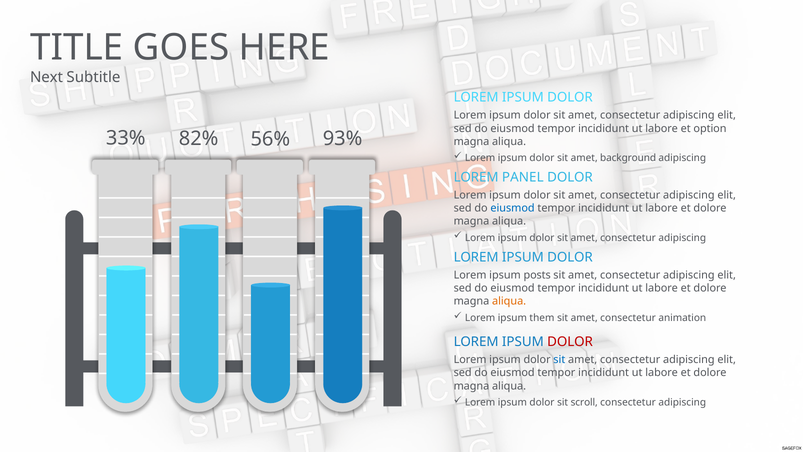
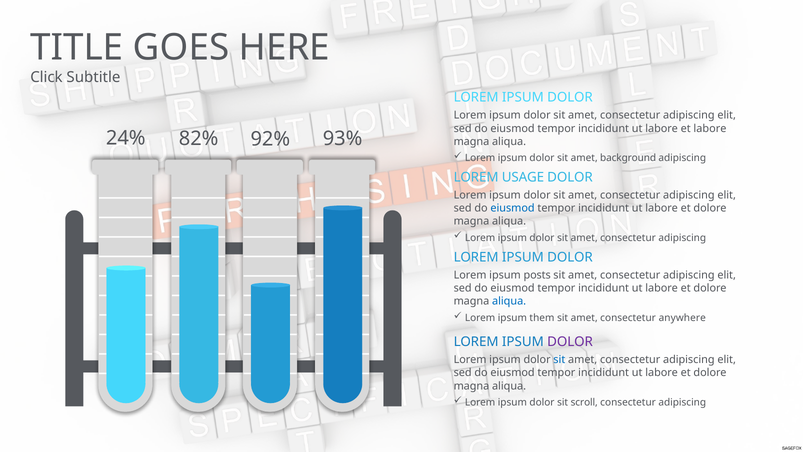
Next: Next -> Click
et option: option -> labore
33%: 33% -> 24%
56%: 56% -> 92%
PANEL: PANEL -> USAGE
aliqua at (509, 301) colour: orange -> blue
animation: animation -> anywhere
DOLOR at (570, 342) colour: red -> purple
